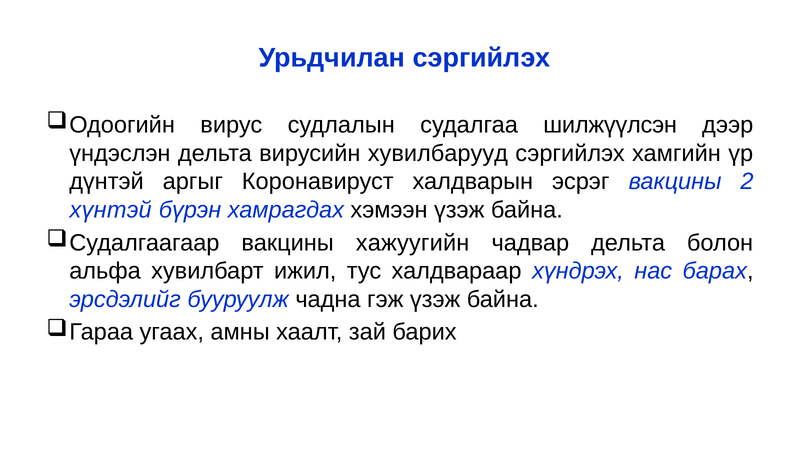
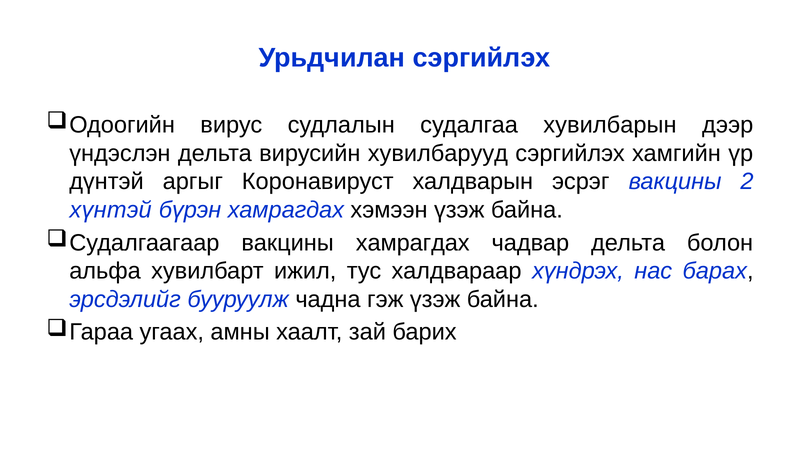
шилжүүлсэн: шилжүүлсэн -> хувилбарын
вакцины хажуугийн: хажуугийн -> хамрагдах
